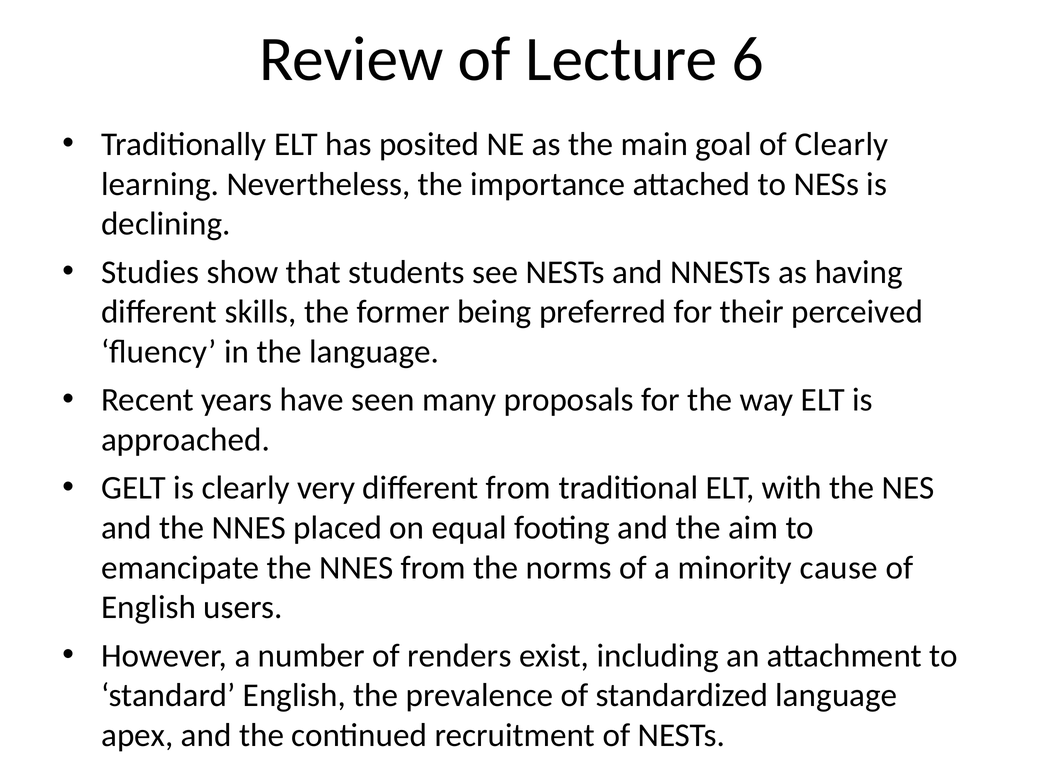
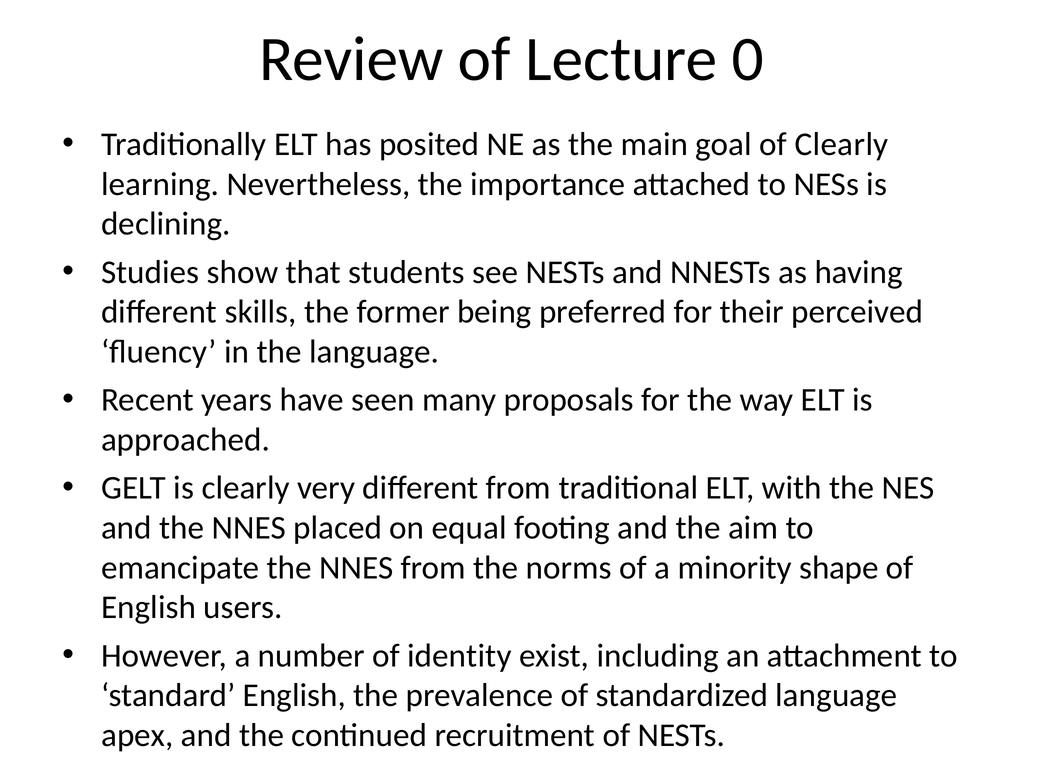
6: 6 -> 0
cause: cause -> shape
renders: renders -> identity
